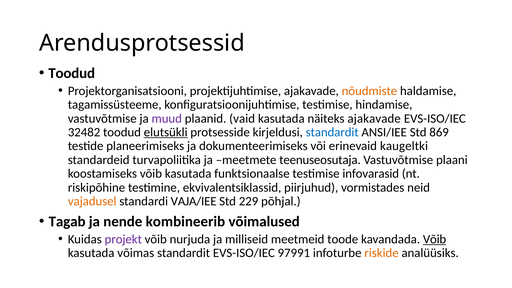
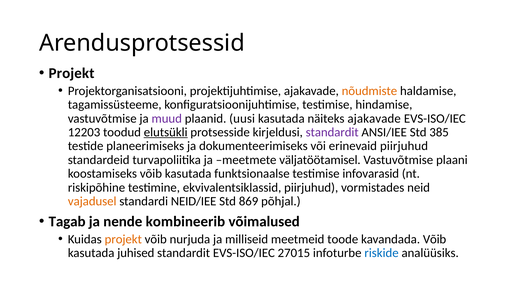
Toodud at (72, 73): Toodud -> Projekt
vaid: vaid -> uusi
32482: 32482 -> 12203
standardit at (332, 132) colour: blue -> purple
869: 869 -> 385
erinevaid kaugeltki: kaugeltki -> piirjuhud
teenuseosutaja: teenuseosutaja -> väljatöötamisel
VAJA/IEE: VAJA/IEE -> NEID/IEE
229: 229 -> 869
projekt at (123, 239) colour: purple -> orange
Võib at (435, 239) underline: present -> none
võimas: võimas -> juhised
97991: 97991 -> 27015
riskide colour: orange -> blue
